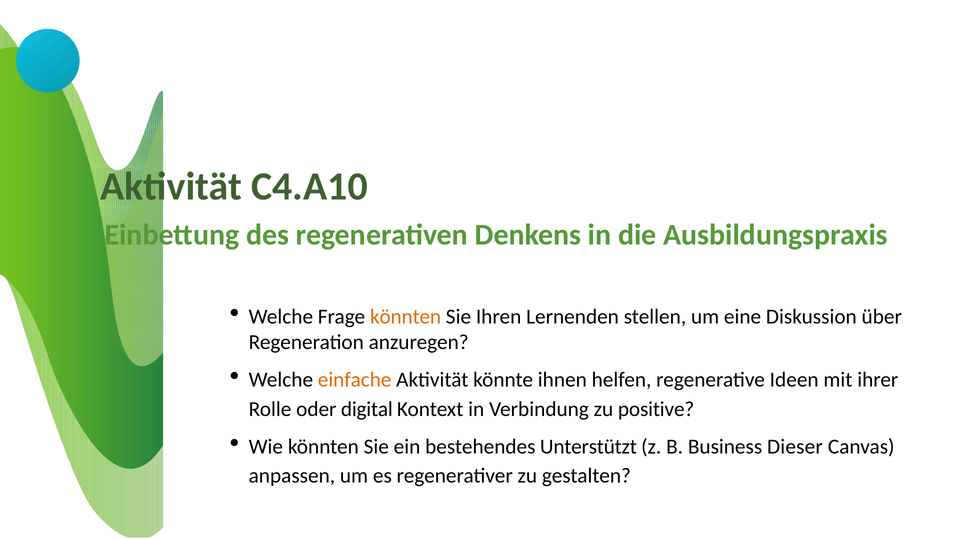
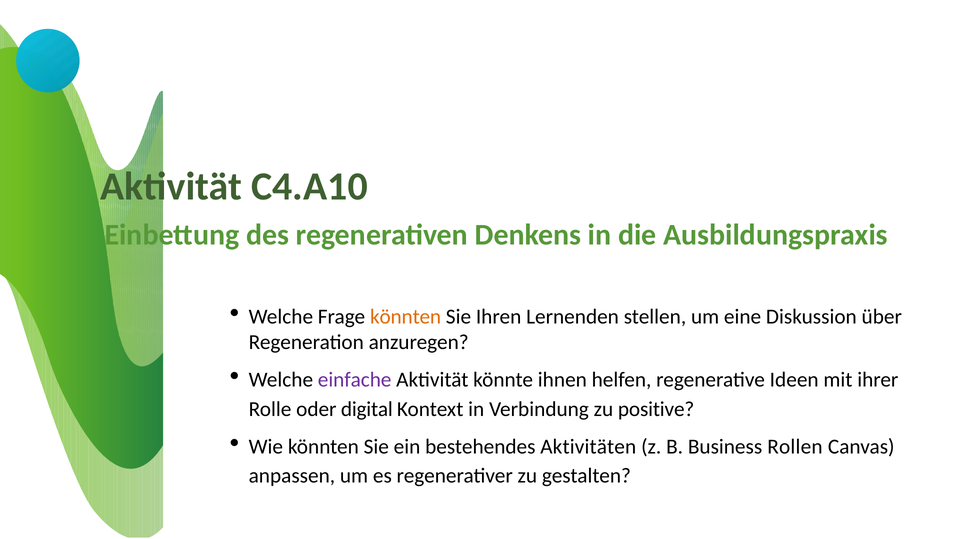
einfache colour: orange -> purple
Unterstützt: Unterstützt -> Aktivitäten
Dieser: Dieser -> Rollen
